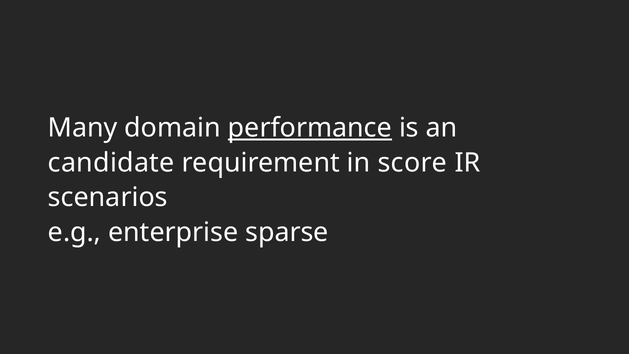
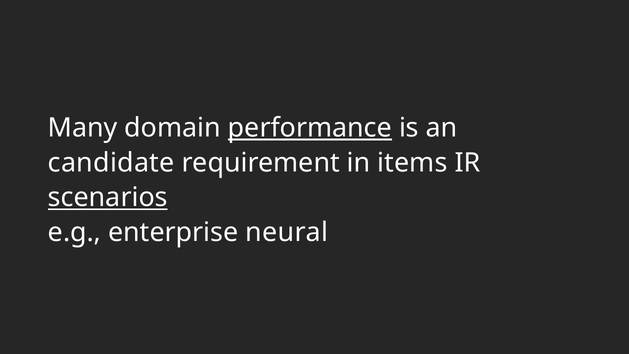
score: score -> items
scenarios underline: none -> present
sparse: sparse -> neural
